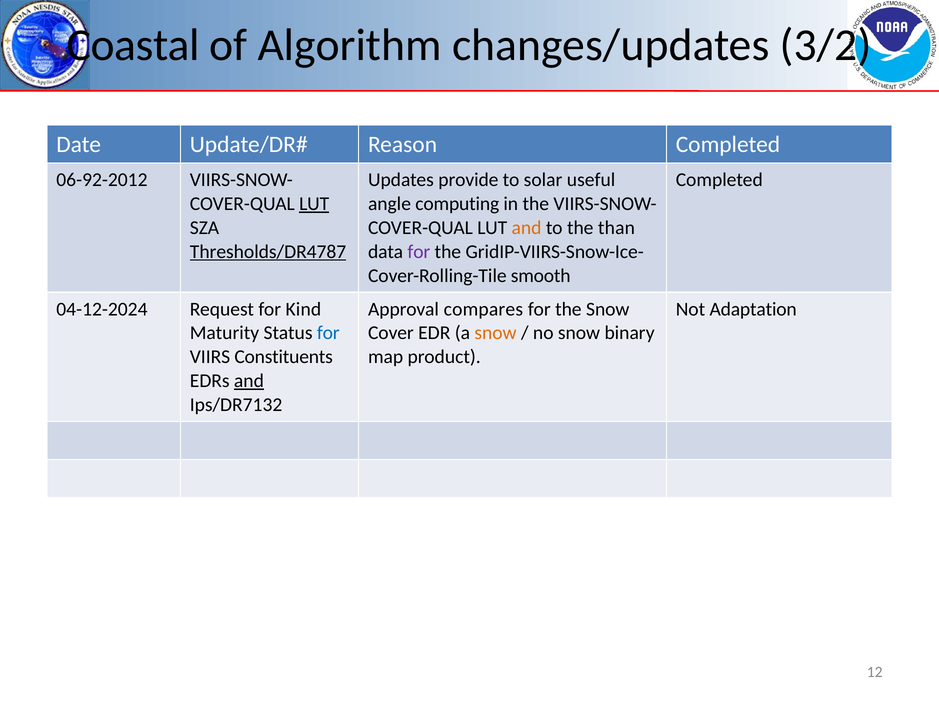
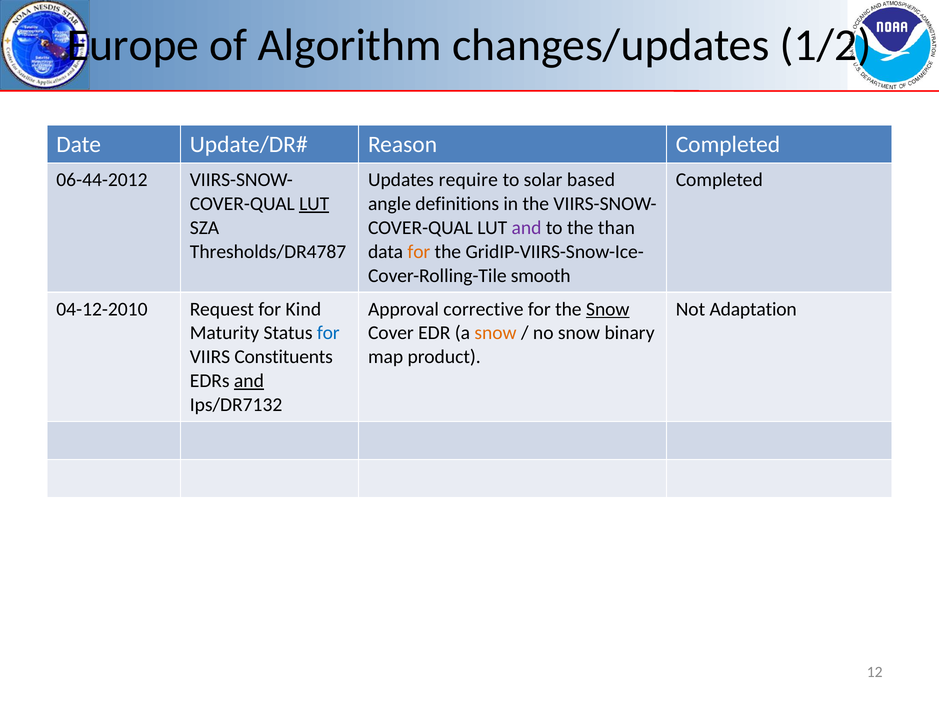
Coastal: Coastal -> Europe
3/2: 3/2 -> 1/2
06-92-2012: 06-92-2012 -> 06-44-2012
provide: provide -> require
useful: useful -> based
computing: computing -> definitions
and at (527, 228) colour: orange -> purple
Thresholds/DR4787 underline: present -> none
for at (419, 252) colour: purple -> orange
04-12-2024: 04-12-2024 -> 04-12-2010
compares: compares -> corrective
Snow at (608, 309) underline: none -> present
